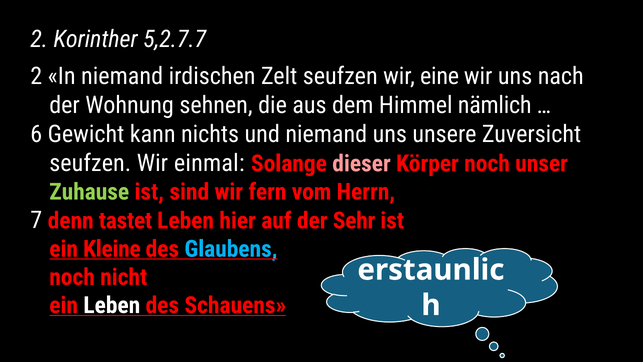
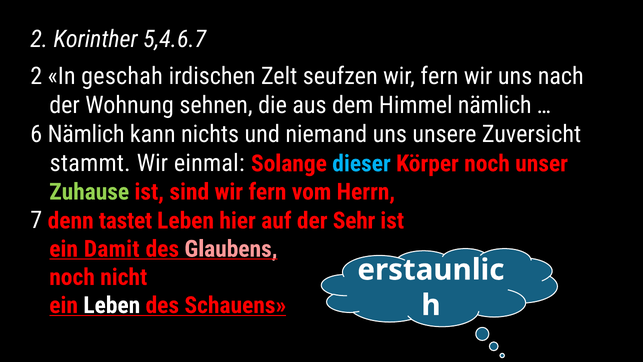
5,2.7.7: 5,2.7.7 -> 5,4.6.7
In niemand: niemand -> geschah
seufzen wir eine: eine -> fern
6 Gewicht: Gewicht -> Nämlich
seufzen at (90, 163): seufzen -> stammt
dieser colour: pink -> light blue
Kleine: Kleine -> Damit
Glaubens colour: light blue -> pink
